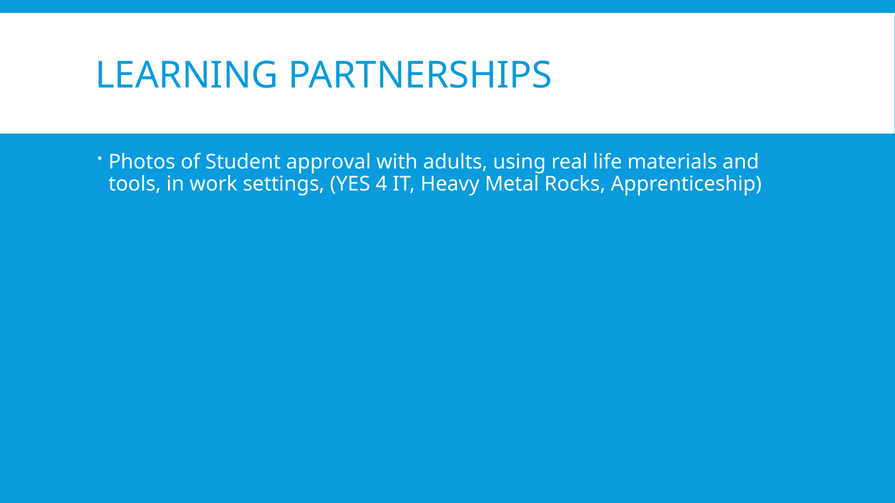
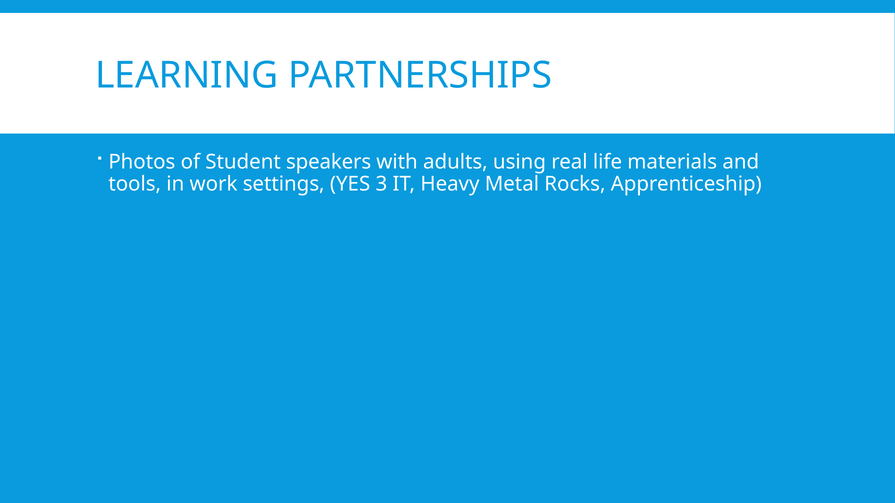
approval: approval -> speakers
4: 4 -> 3
